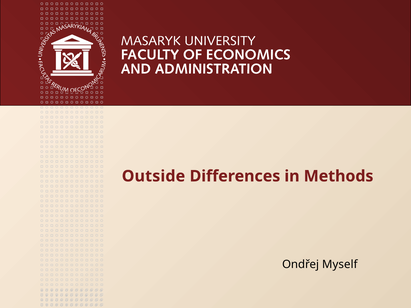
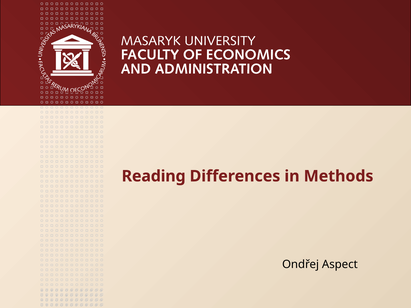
Outside: Outside -> Reading
Myself: Myself -> Aspect
